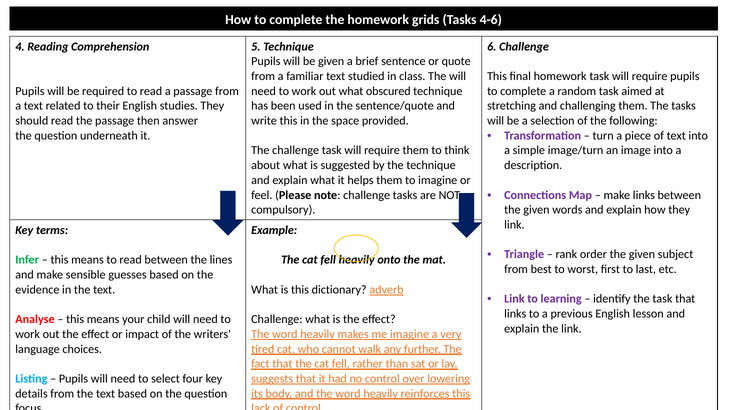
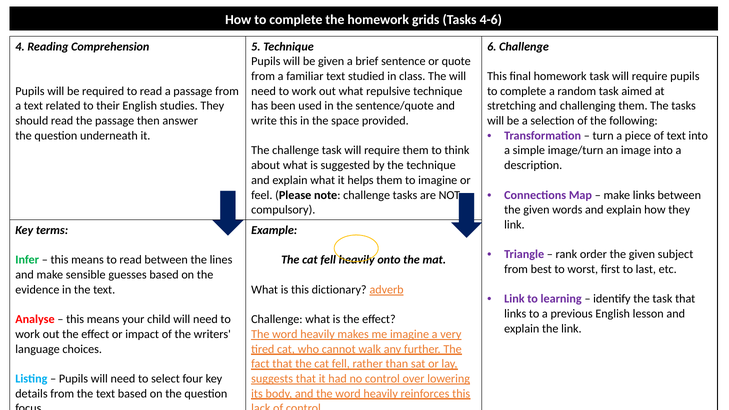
obscured: obscured -> repulsive
